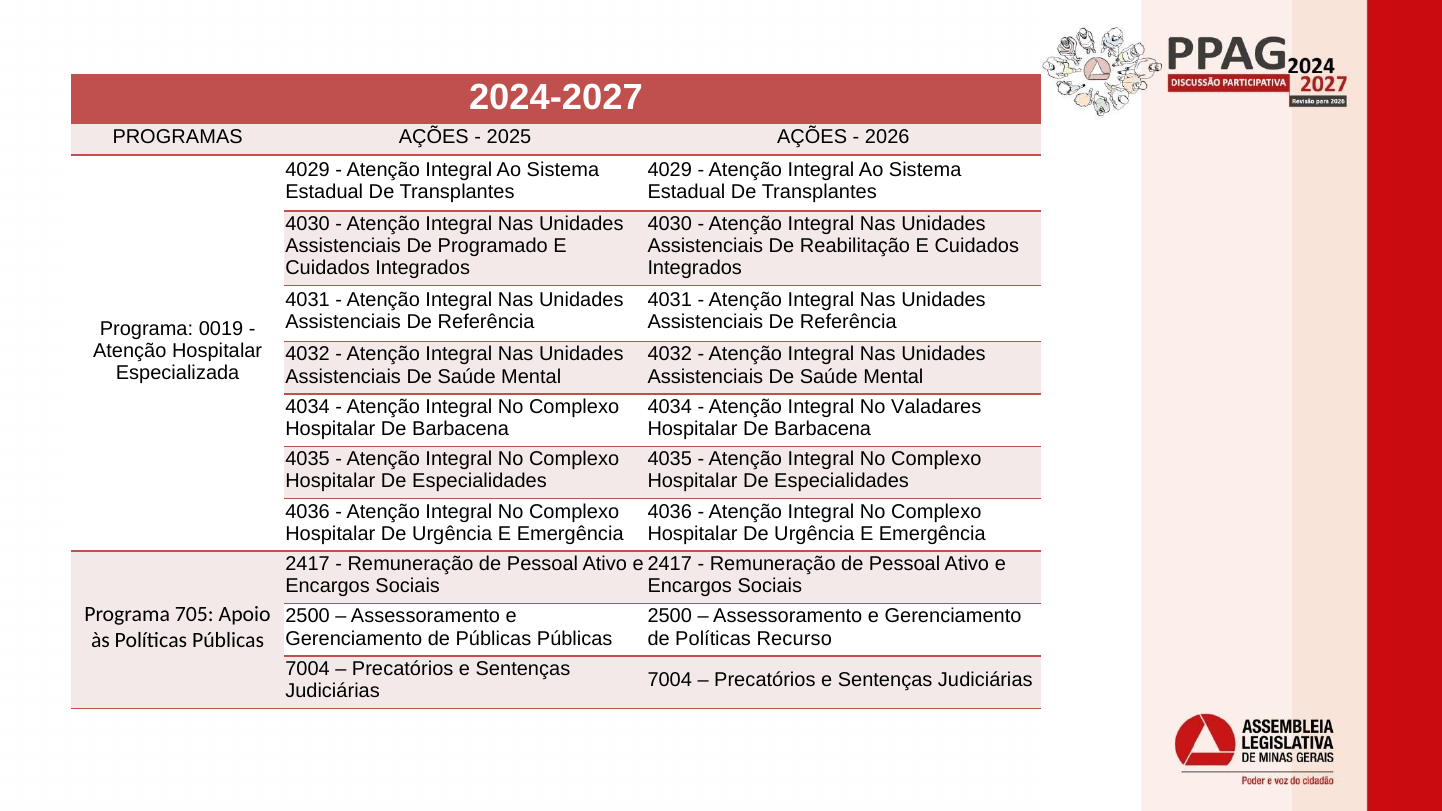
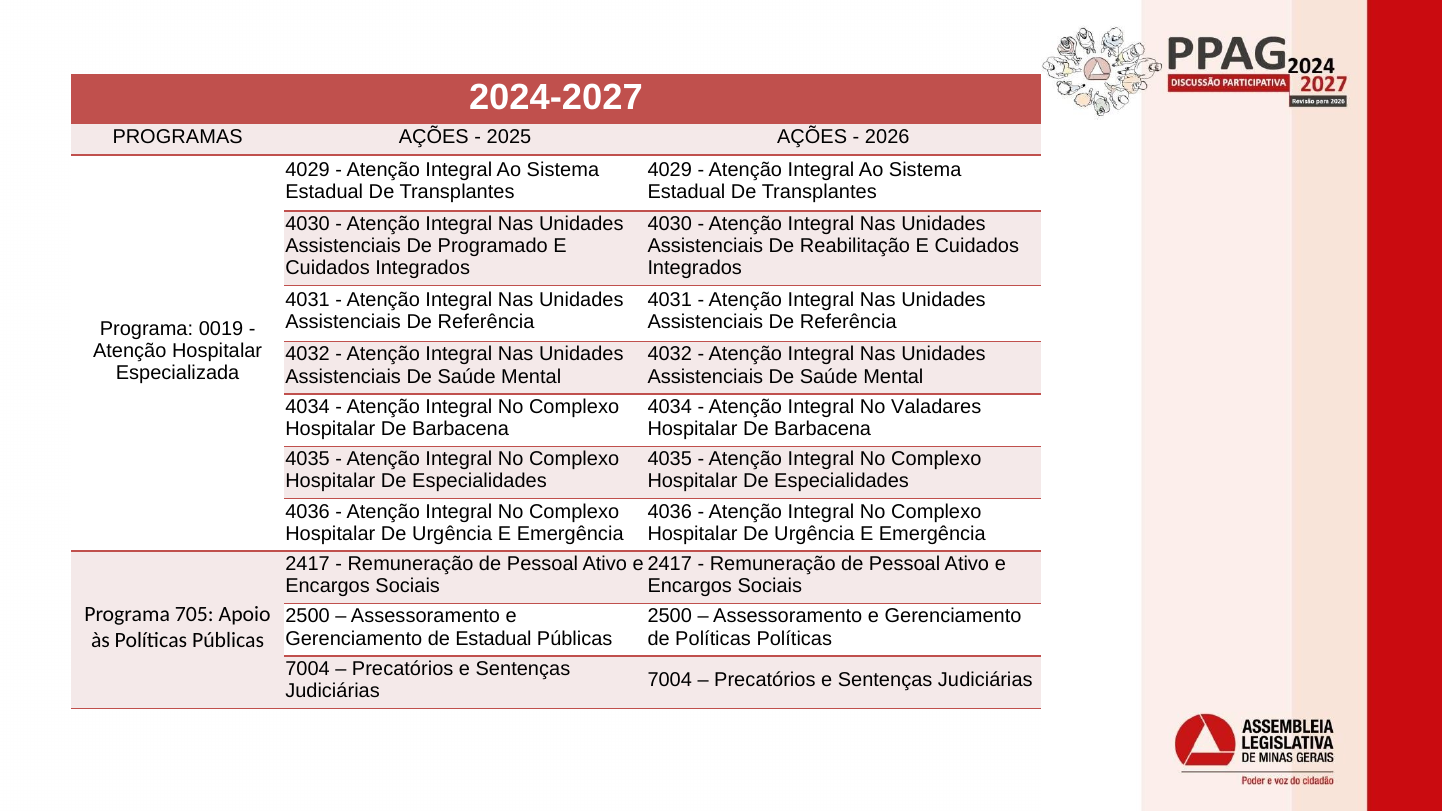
de Públicas: Públicas -> Estadual
Políticas Recurso: Recurso -> Políticas
